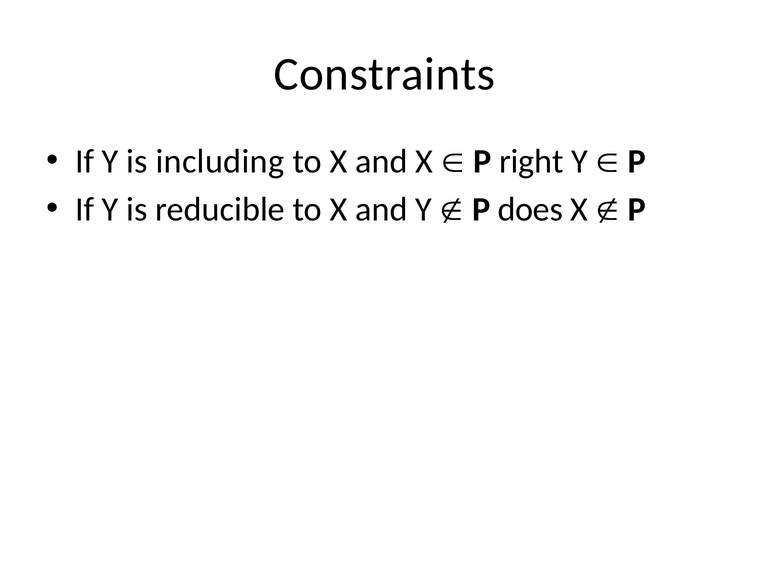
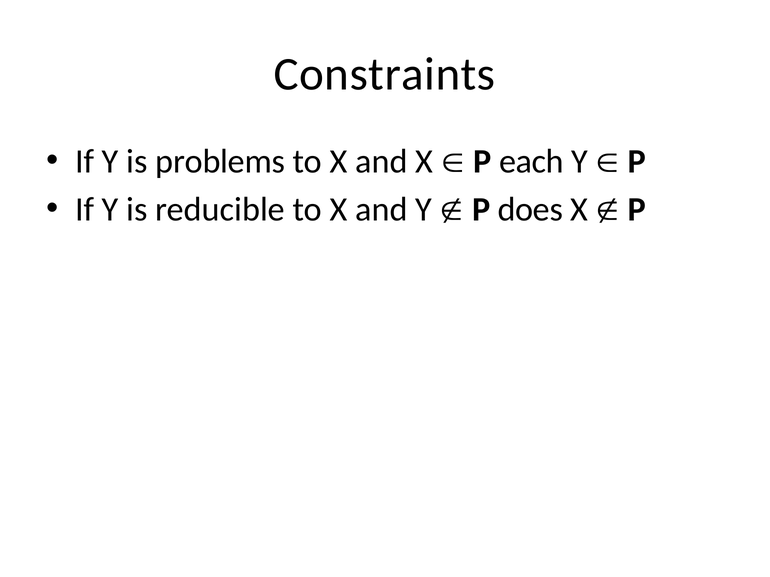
including: including -> problems
right: right -> each
